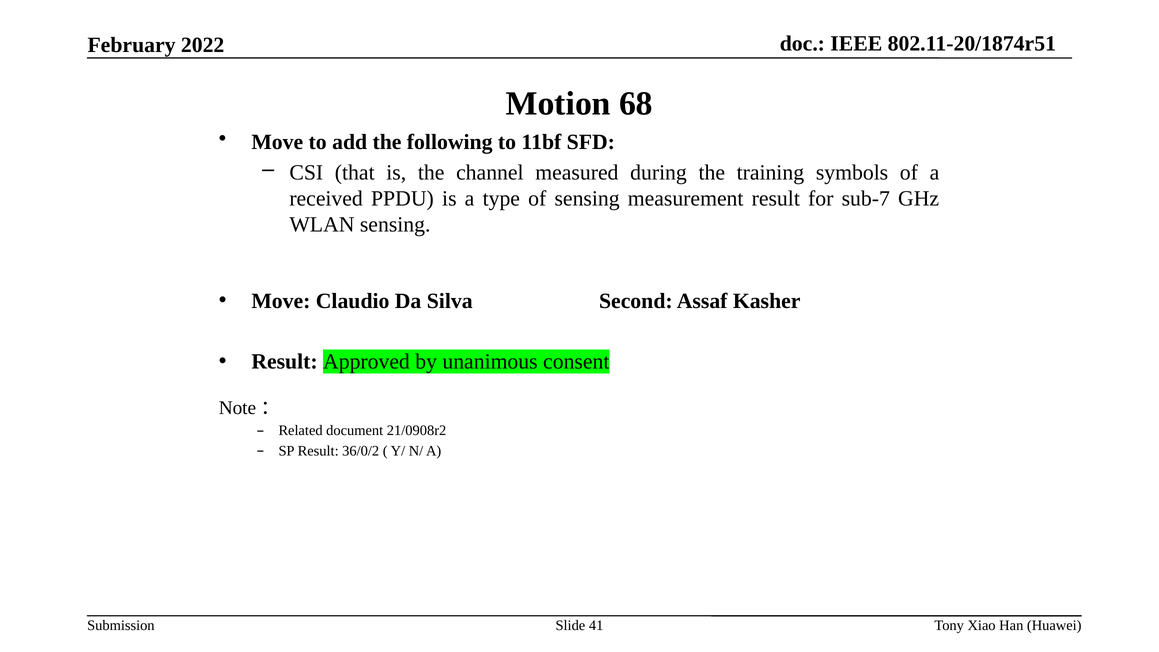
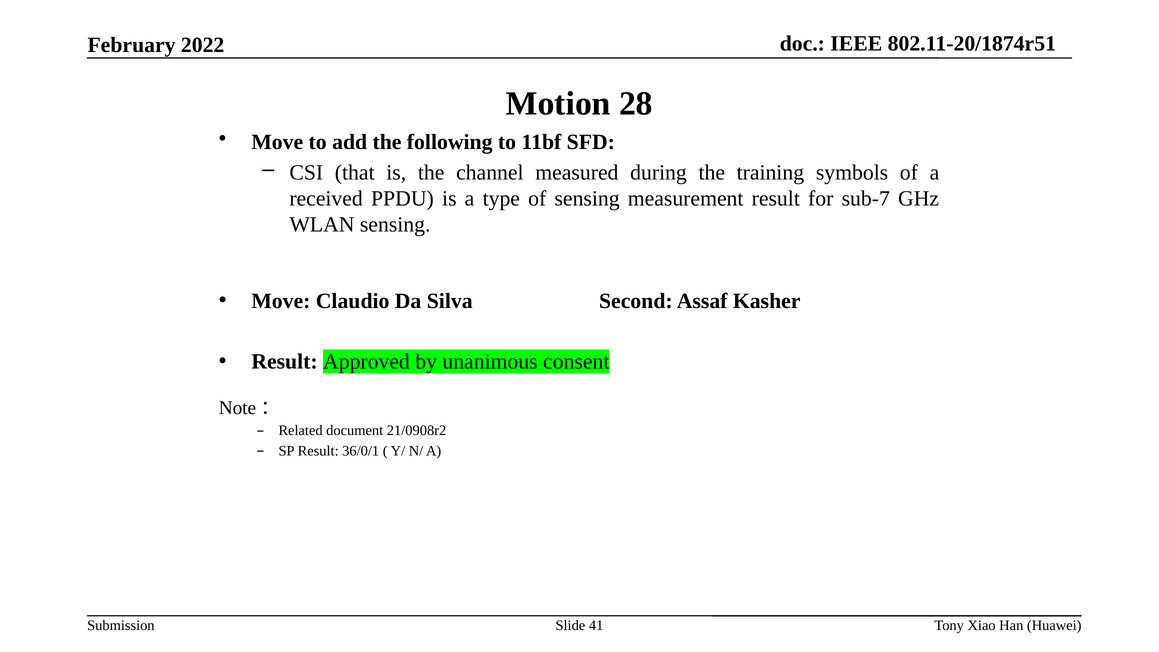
68: 68 -> 28
36/0/2: 36/0/2 -> 36/0/1
